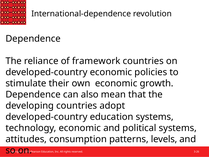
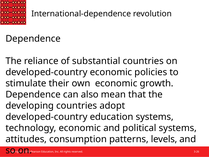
framework: framework -> substantial
